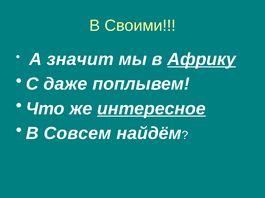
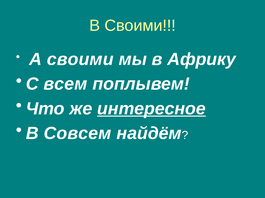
А значит: значит -> своими
Африку underline: present -> none
даже: даже -> всем
